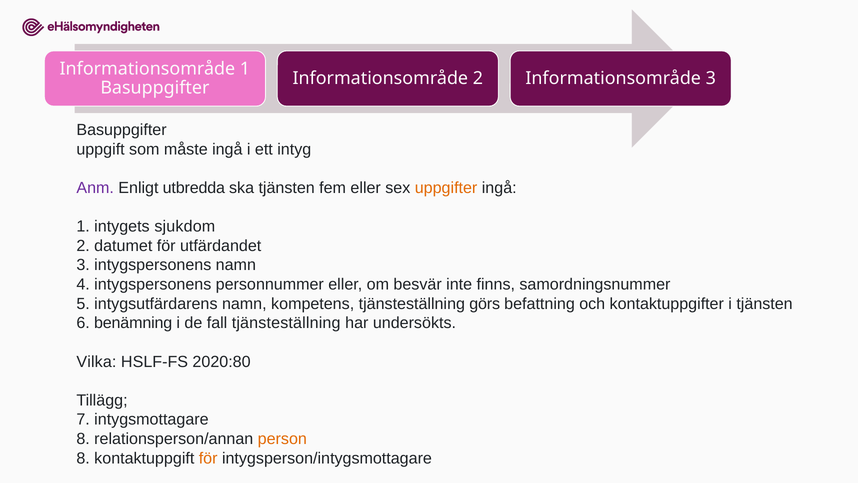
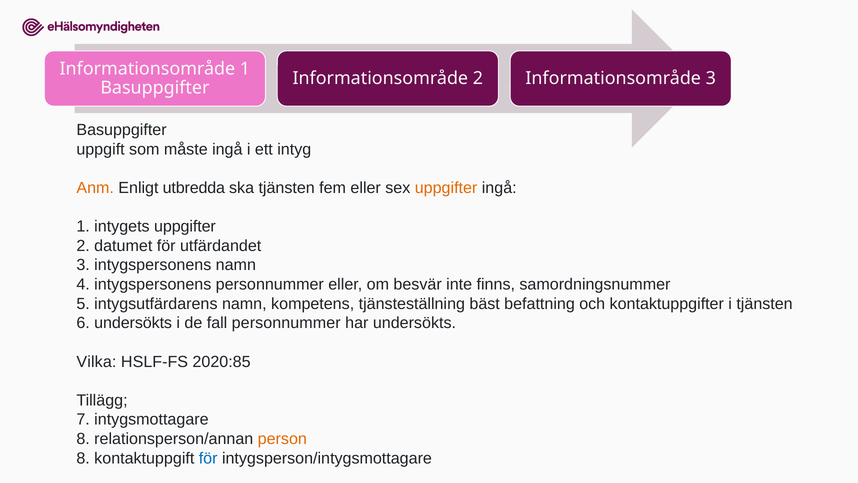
Anm colour: purple -> orange
intygets sjukdom: sjukdom -> uppgifter
görs: görs -> bäst
6 benämning: benämning -> undersökts
fall tjänsteställning: tjänsteställning -> personnummer
2020:80: 2020:80 -> 2020:85
för at (208, 458) colour: orange -> blue
